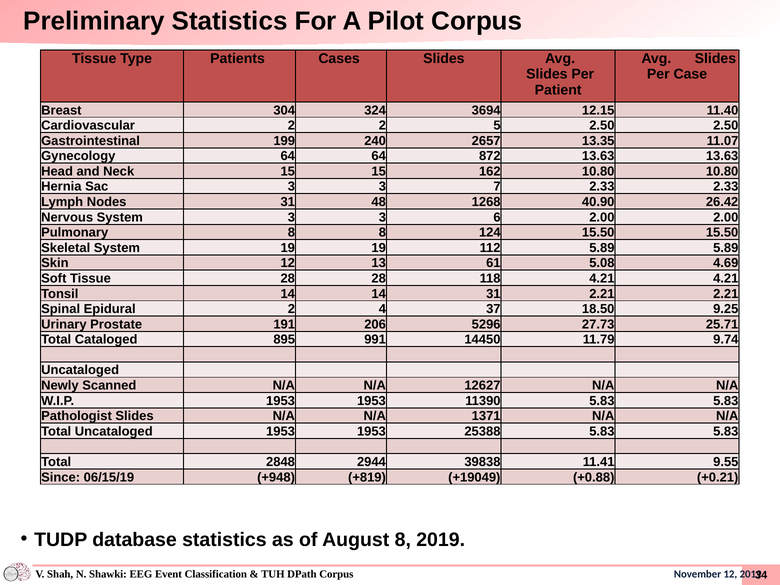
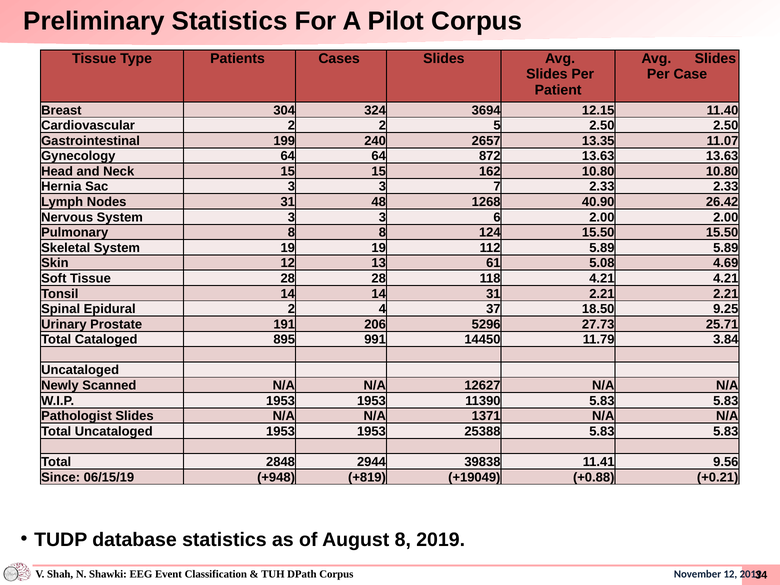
9.74: 9.74 -> 3.84
9.55: 9.55 -> 9.56
